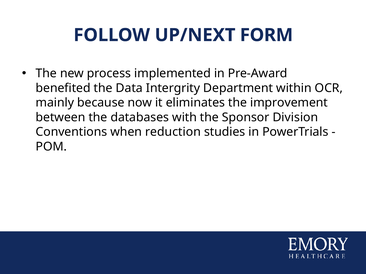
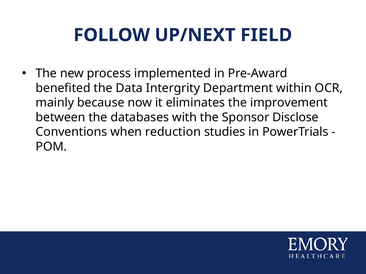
FORM: FORM -> FIELD
Division: Division -> Disclose
